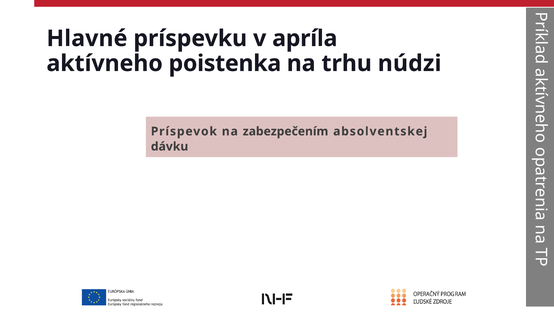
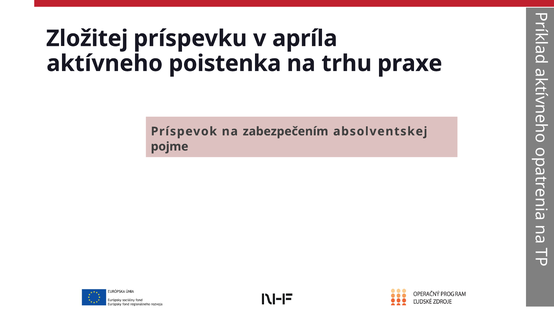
Hlavné: Hlavné -> Zložitej
núdzi: núdzi -> praxe
dávku: dávku -> pojme
